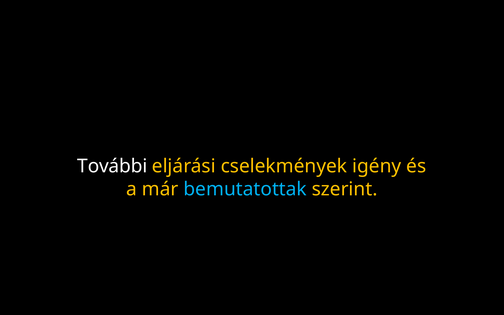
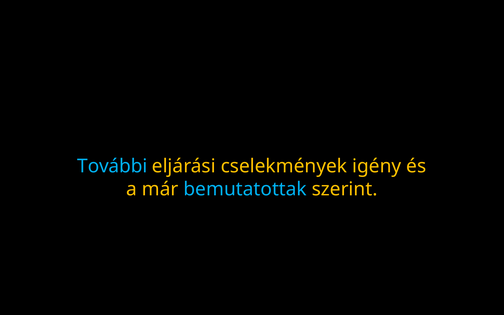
További colour: white -> light blue
